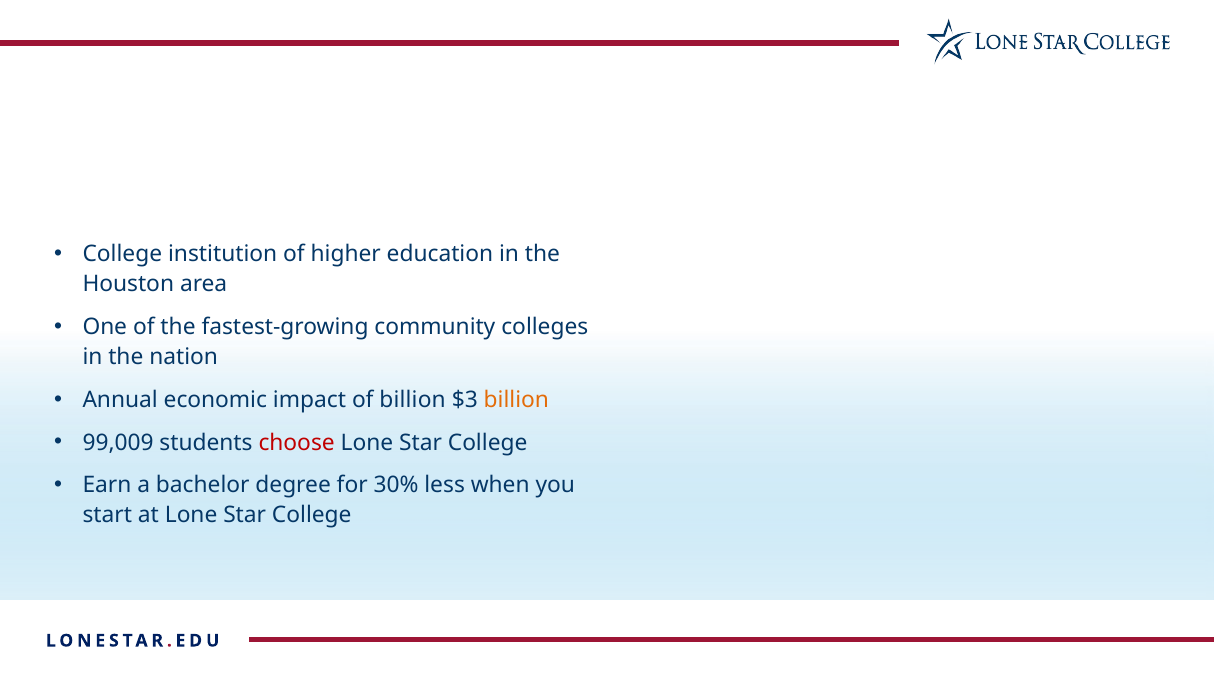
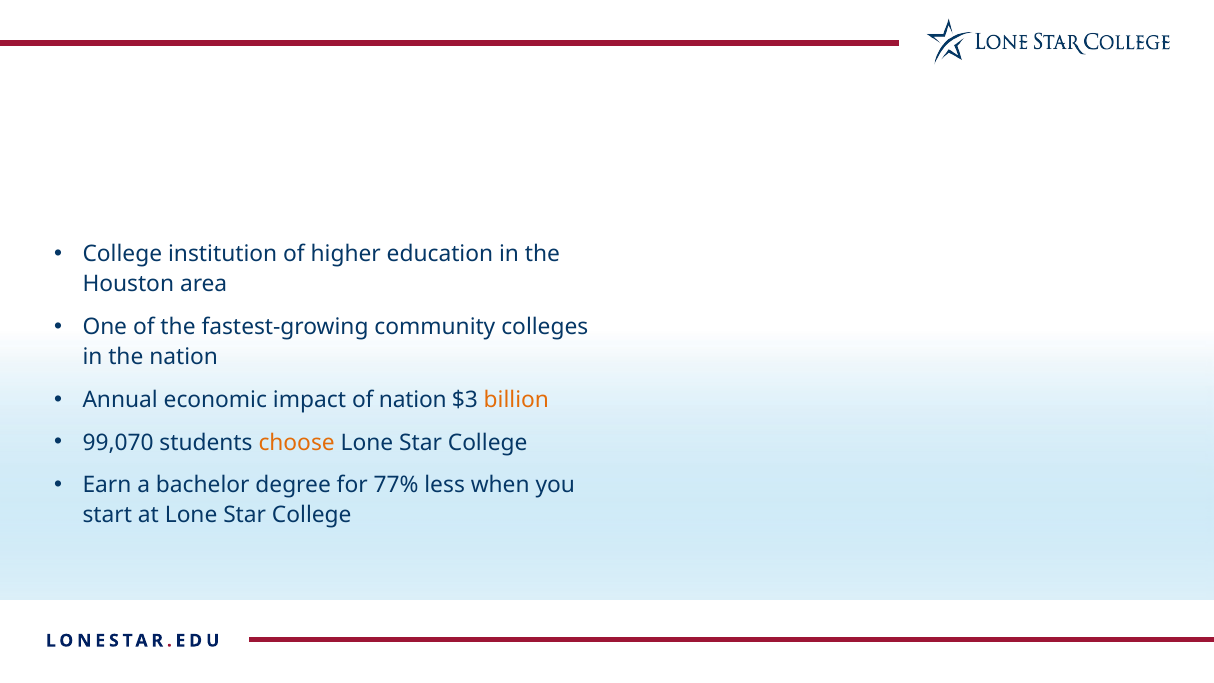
of billion: billion -> nation
99,009: 99,009 -> 99,070
choose colour: red -> orange
30%: 30% -> 77%
